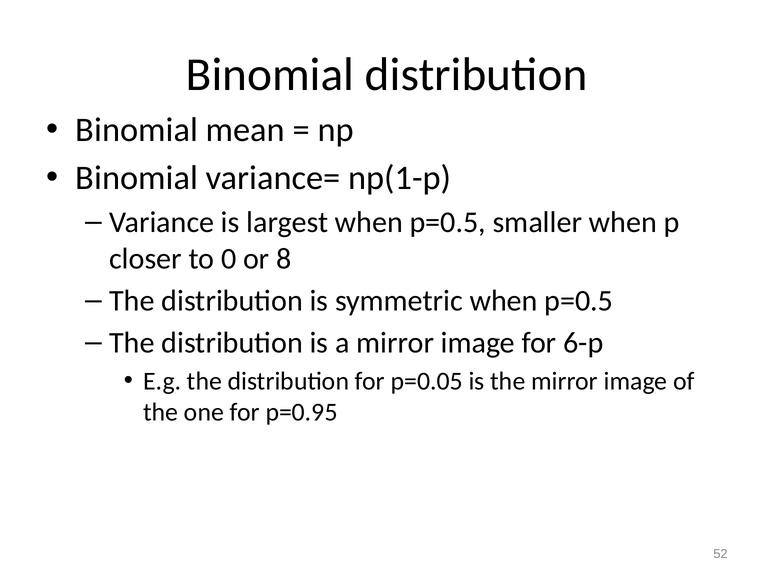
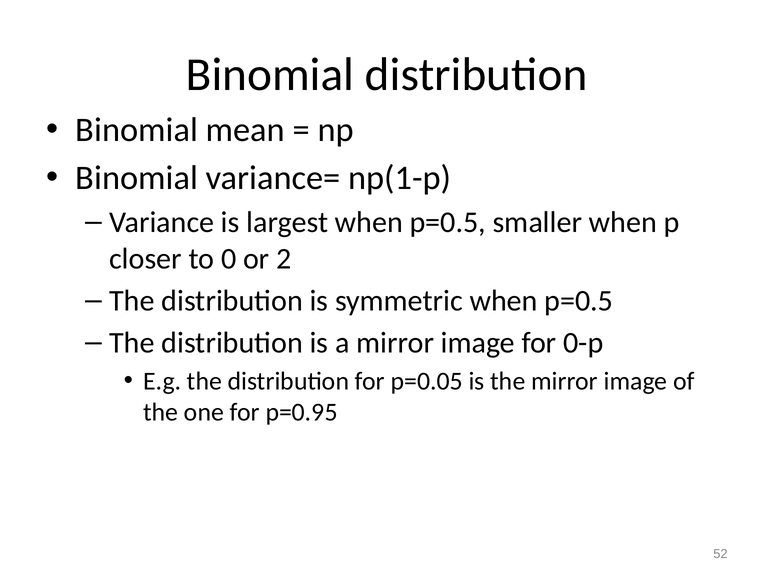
8: 8 -> 2
6-p: 6-p -> 0-p
